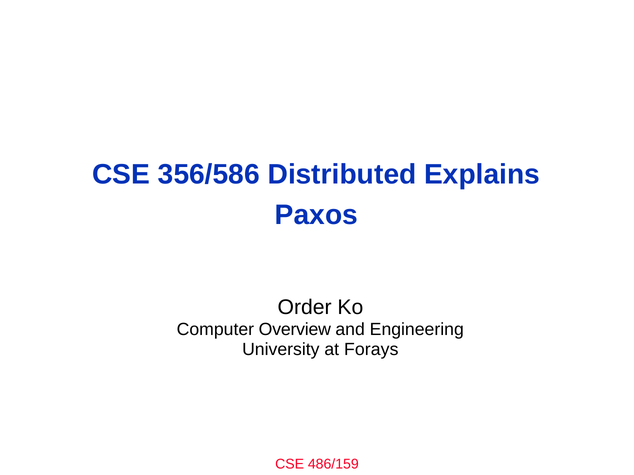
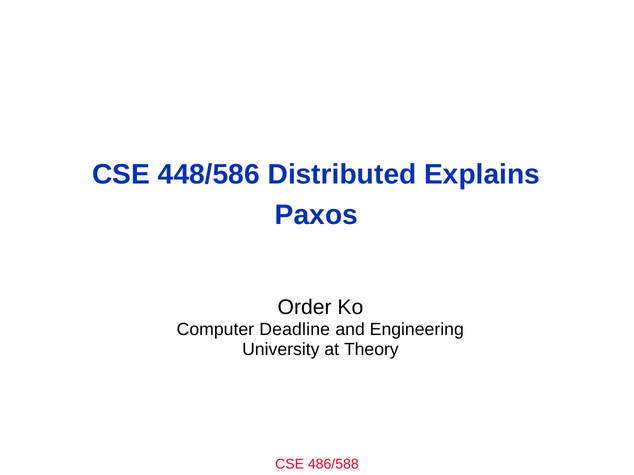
356/586: 356/586 -> 448/586
Overview: Overview -> Deadline
Forays: Forays -> Theory
486/159: 486/159 -> 486/588
